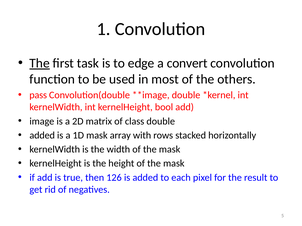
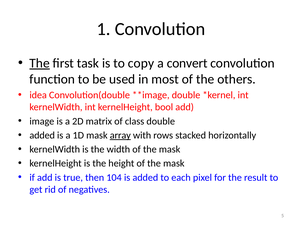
edge: edge -> copy
pass: pass -> idea
array underline: none -> present
126: 126 -> 104
